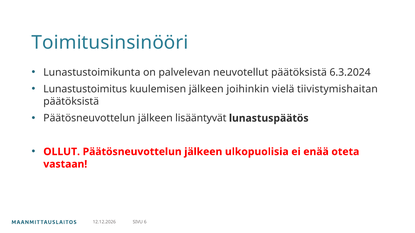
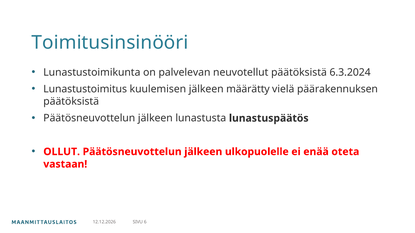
joihinkin: joihinkin -> määrätty
tiivistymishaitan: tiivistymishaitan -> päärakennuksen
lisääntyvät: lisääntyvät -> lunastusta
ulkopuolisia: ulkopuolisia -> ulkopuolelle
